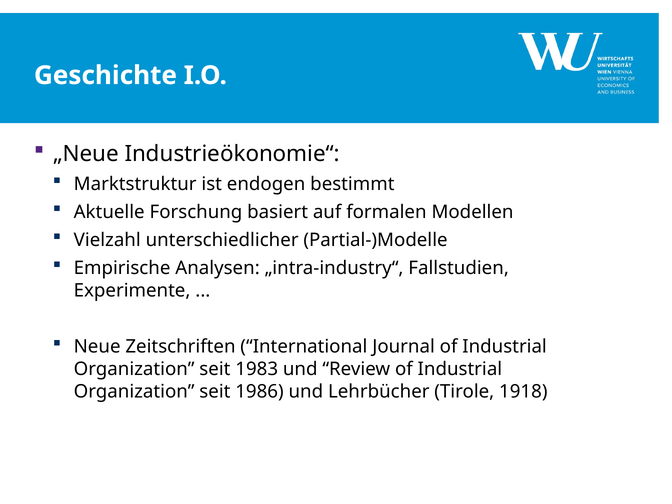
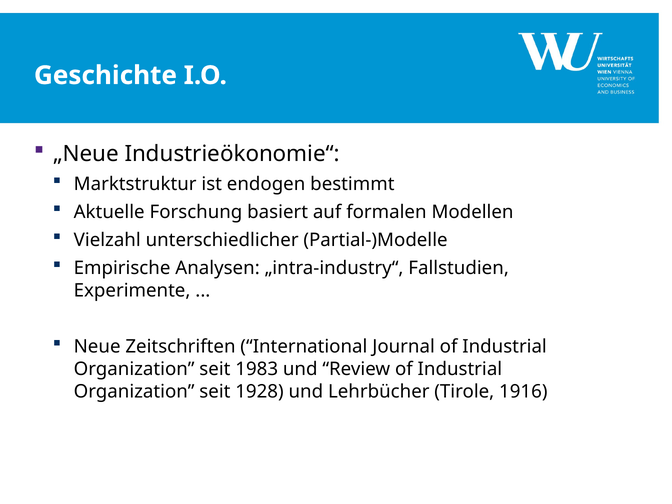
1986: 1986 -> 1928
1918: 1918 -> 1916
